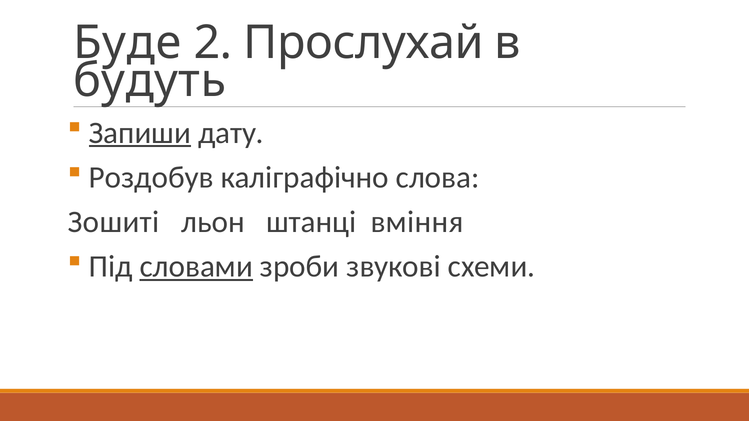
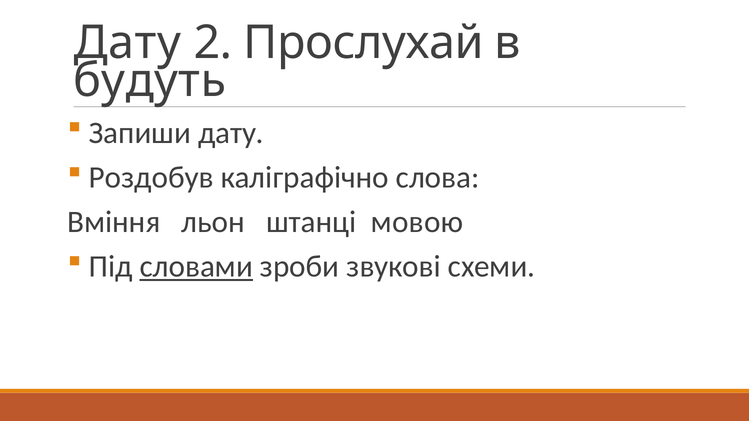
Буде at (127, 43): Буде -> Дату
Запиши underline: present -> none
Зошиті: Зошиті -> Вміння
вміння: вміння -> мовою
